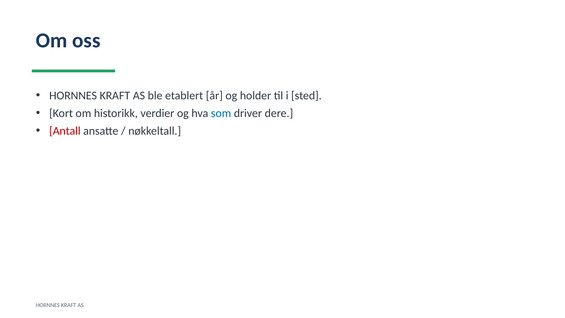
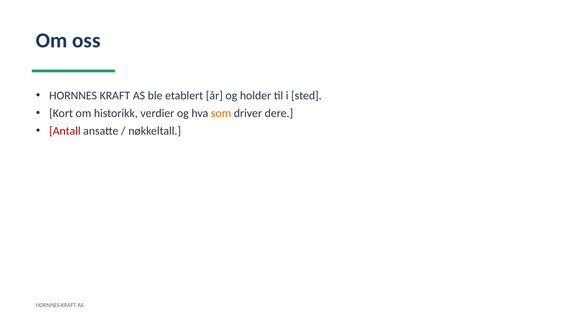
som colour: blue -> orange
